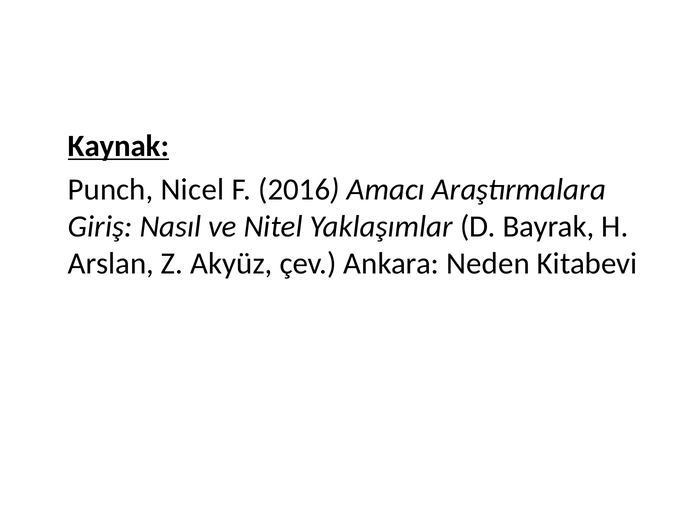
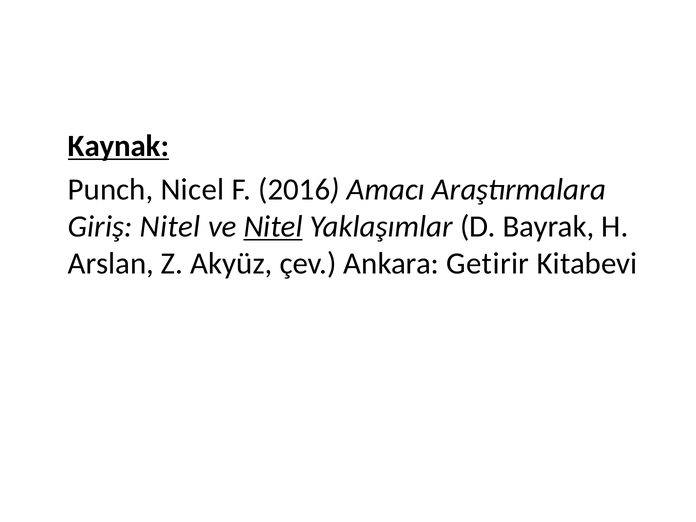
Giriş Nasıl: Nasıl -> Nitel
Nitel at (273, 226) underline: none -> present
Neden: Neden -> Getirir
